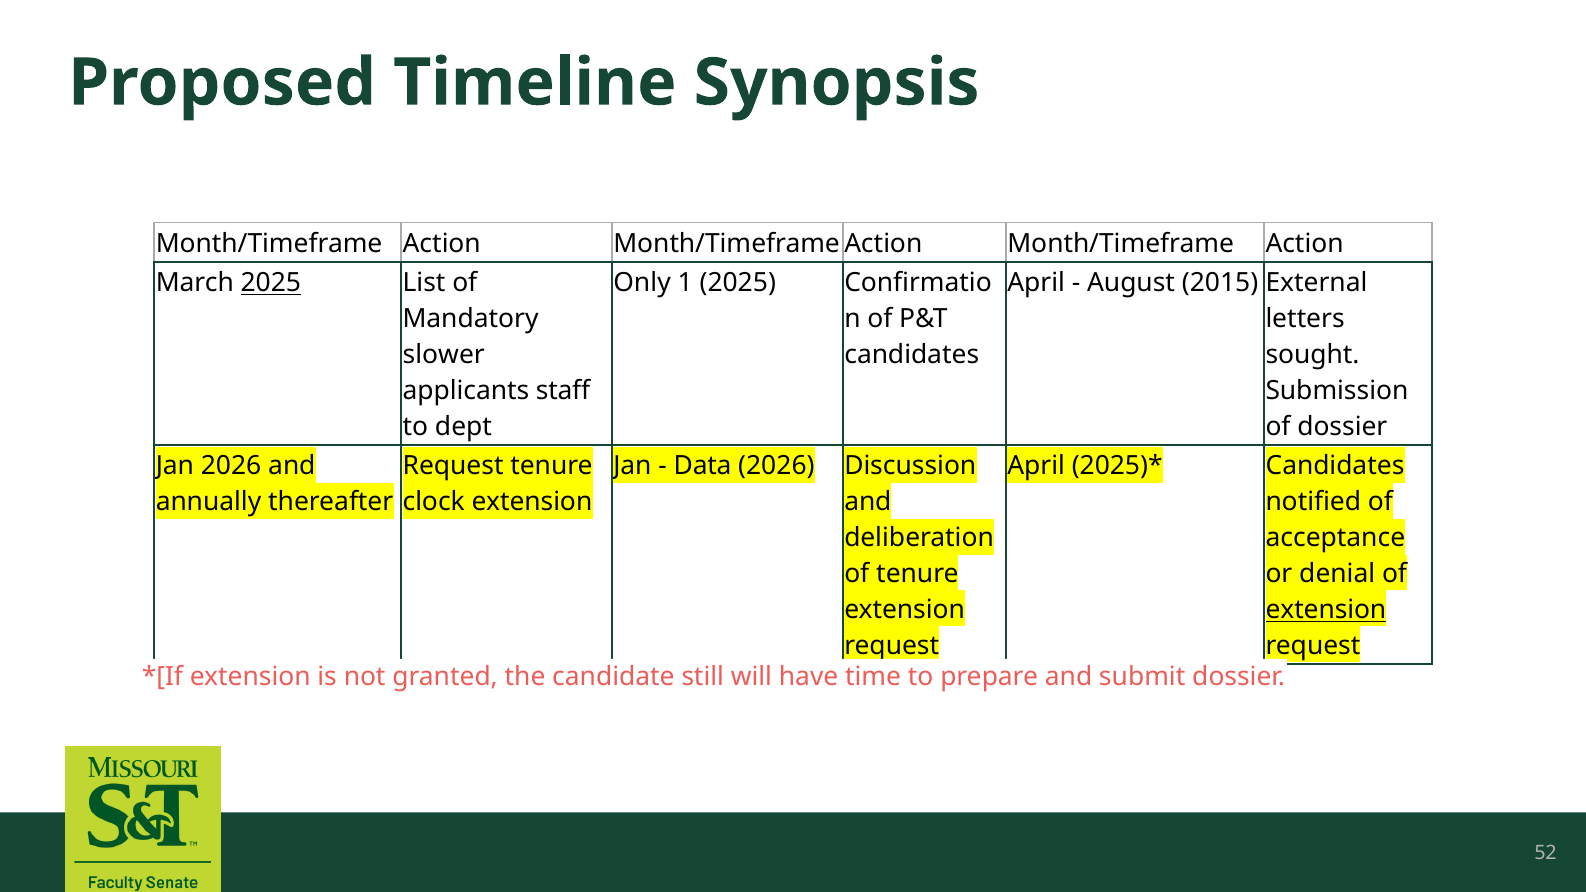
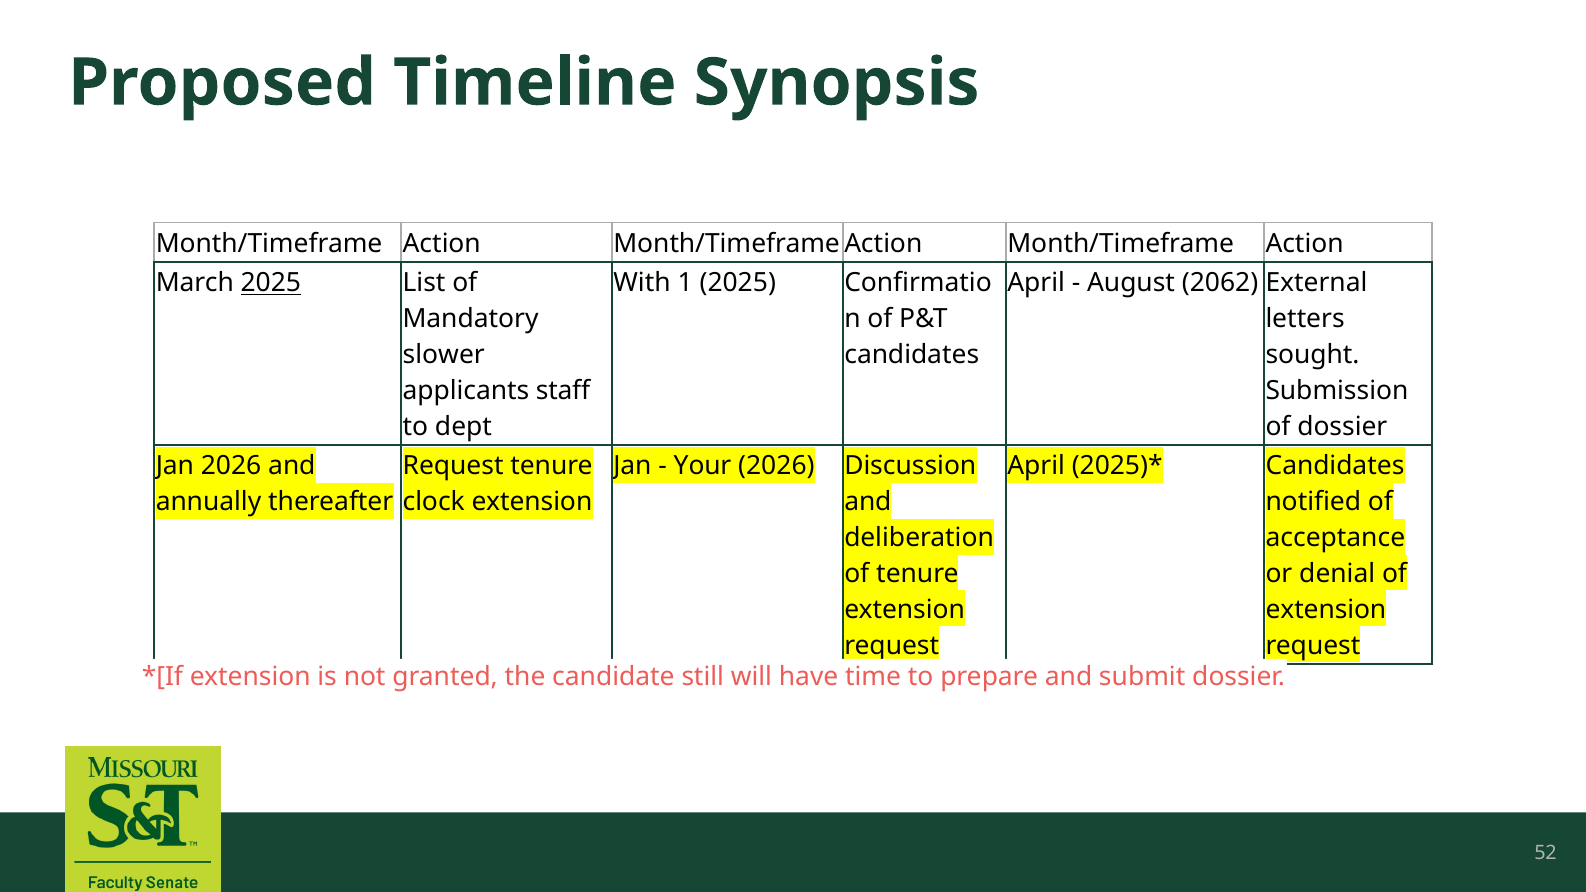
Only: Only -> With
2015: 2015 -> 2062
Data: Data -> Your
extension at (1326, 610) underline: present -> none
